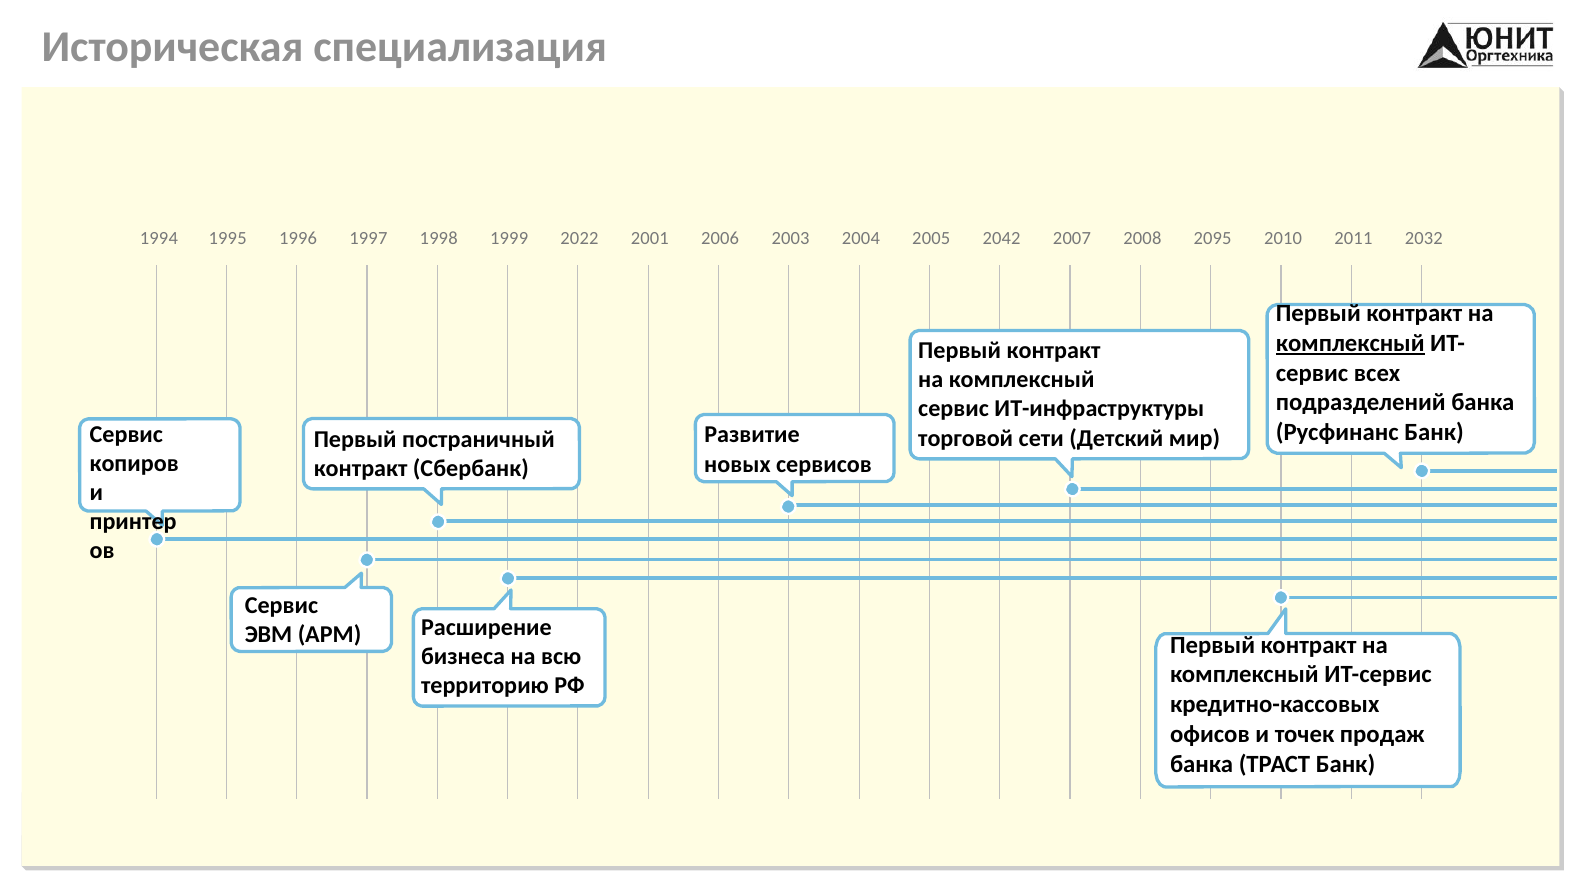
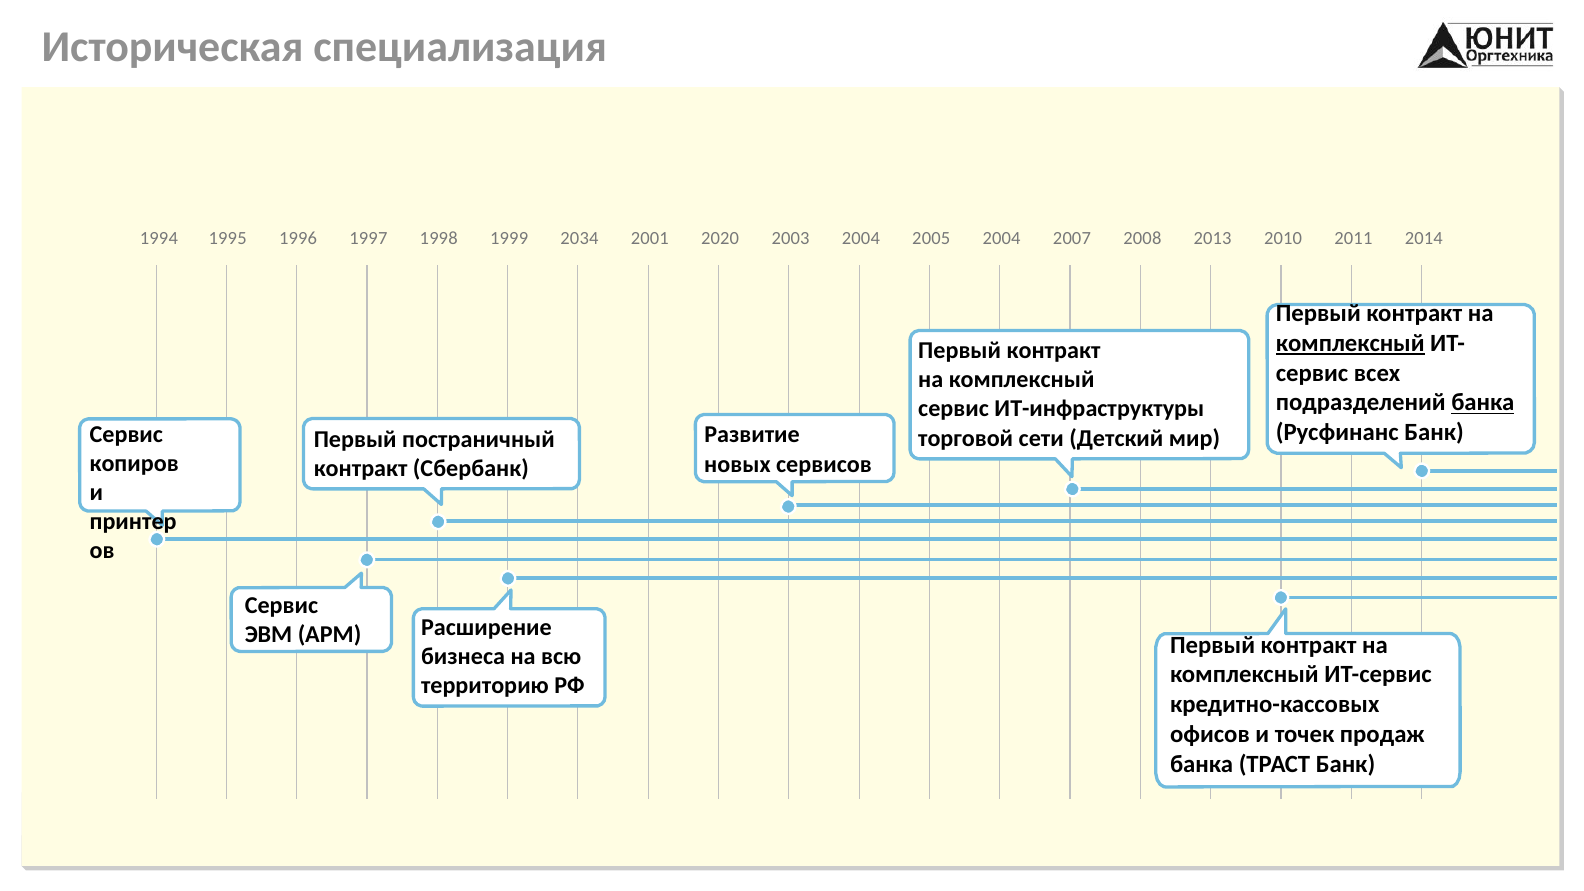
2022: 2022 -> 2034
2006: 2006 -> 2020
2005 2042: 2042 -> 2004
2095: 2095 -> 2013
2032: 2032 -> 2014
банка at (1483, 403) underline: none -> present
